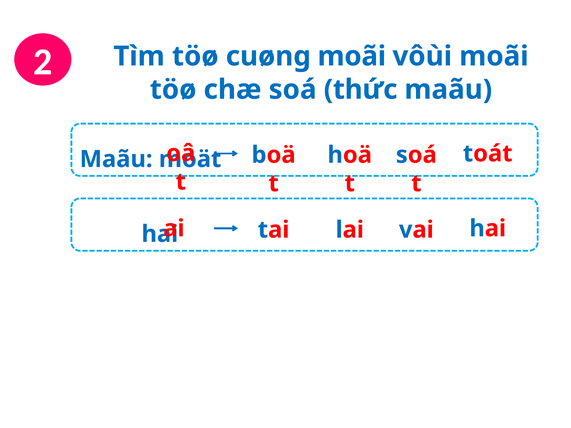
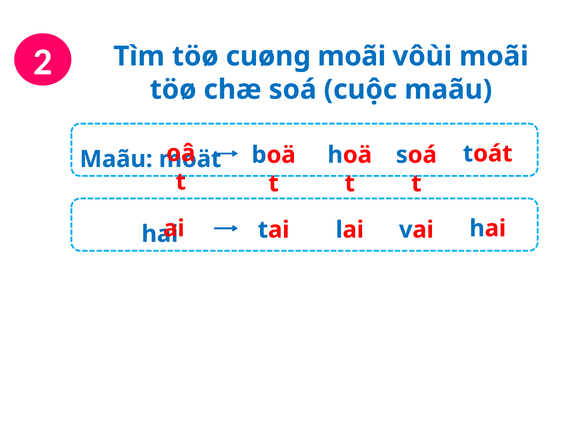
thức: thức -> cuộc
